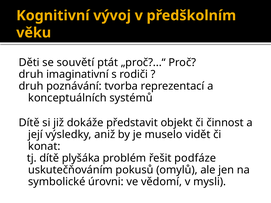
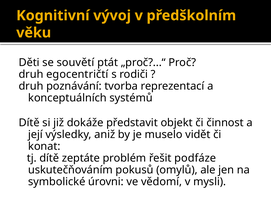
imaginativní: imaginativní -> egocentričtí
plyšáka: plyšáka -> zeptáte
